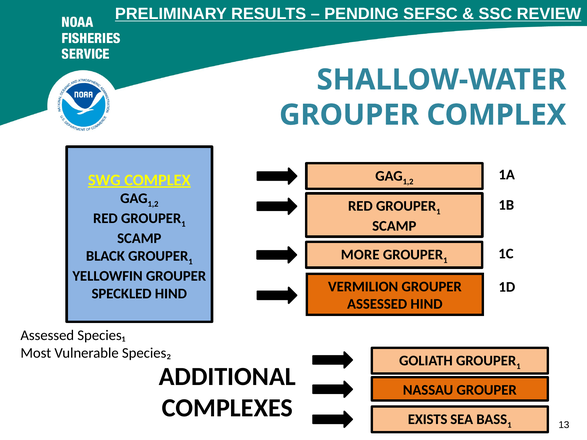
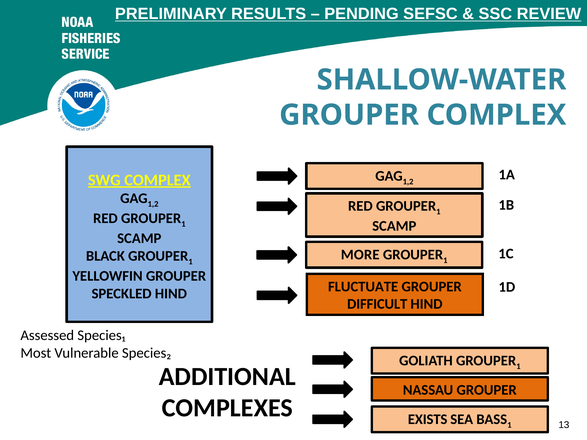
VERMILION: VERMILION -> FLUCTUATE
ASSESSED at (377, 304): ASSESSED -> DIFFICULT
